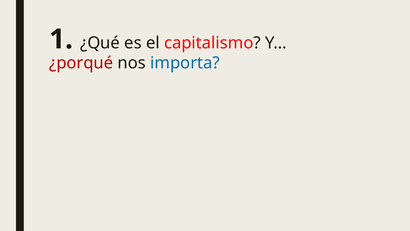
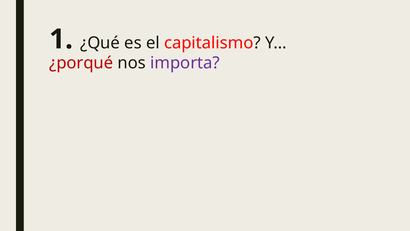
importa colour: blue -> purple
